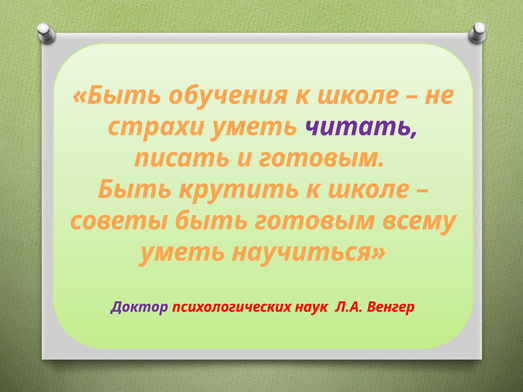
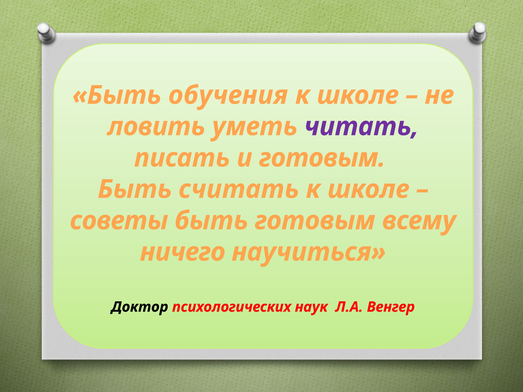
страхи: страхи -> ловить
крутить: крутить -> считать
уметь at (183, 252): уметь -> ничего
Доктор colour: purple -> black
